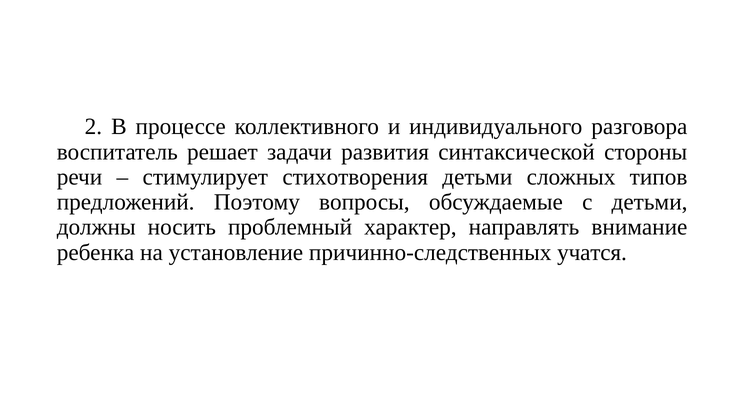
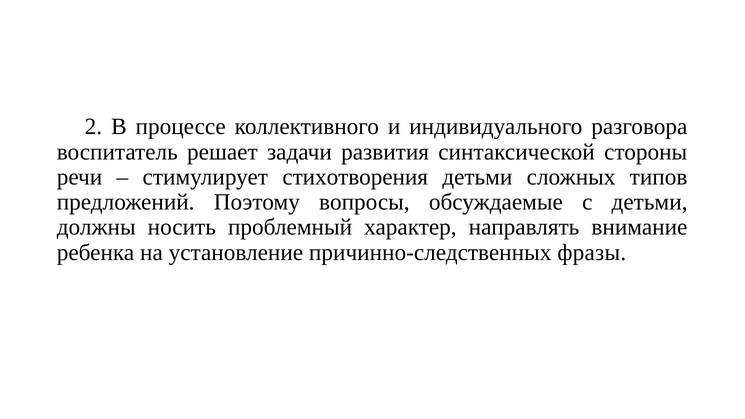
учатся: учатся -> фразы
